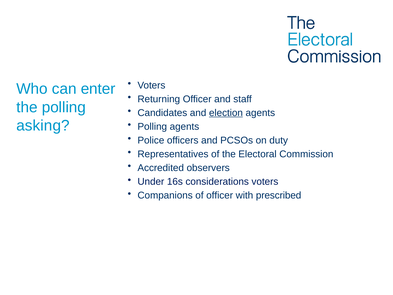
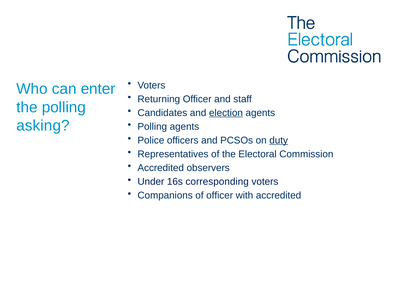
duty underline: none -> present
considerations: considerations -> corresponding
with prescribed: prescribed -> accredited
